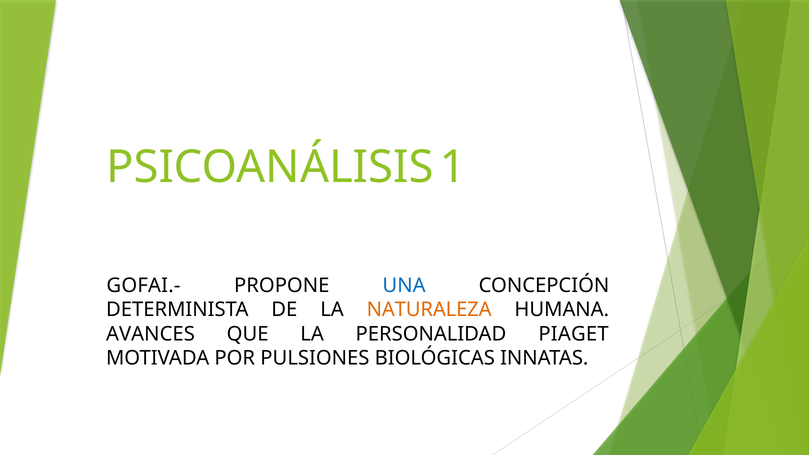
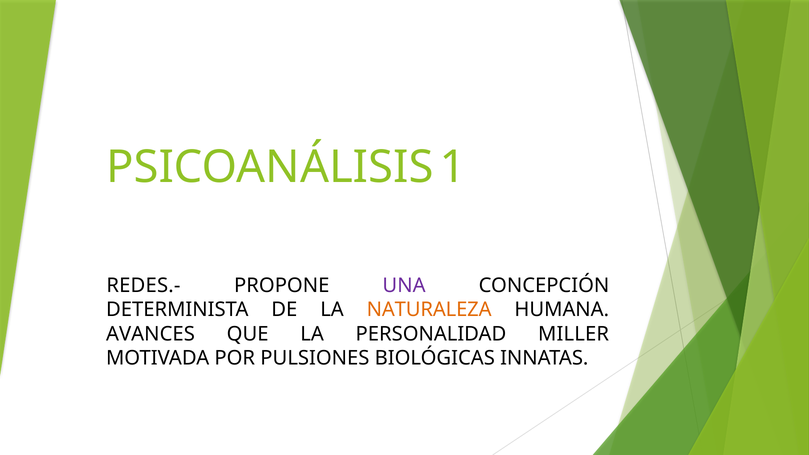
GOFAI.-: GOFAI.- -> REDES.-
UNA colour: blue -> purple
PIAGET: PIAGET -> MILLER
